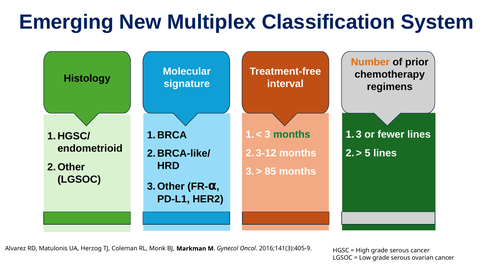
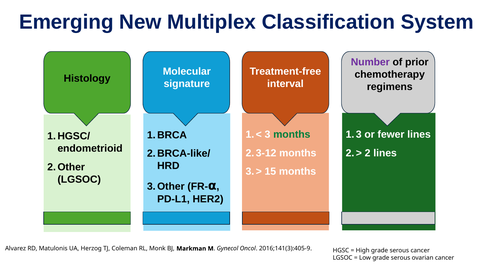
Number colour: orange -> purple
5: 5 -> 2
85: 85 -> 15
